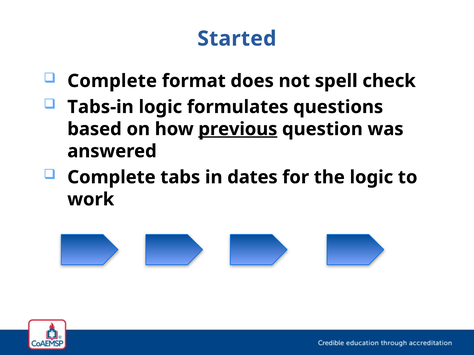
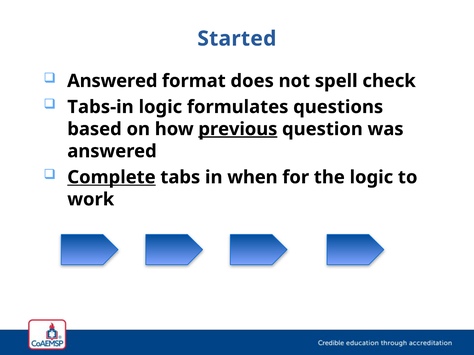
Complete at (112, 81): Complete -> Answered
Complete at (111, 177) underline: none -> present
dates: dates -> when
